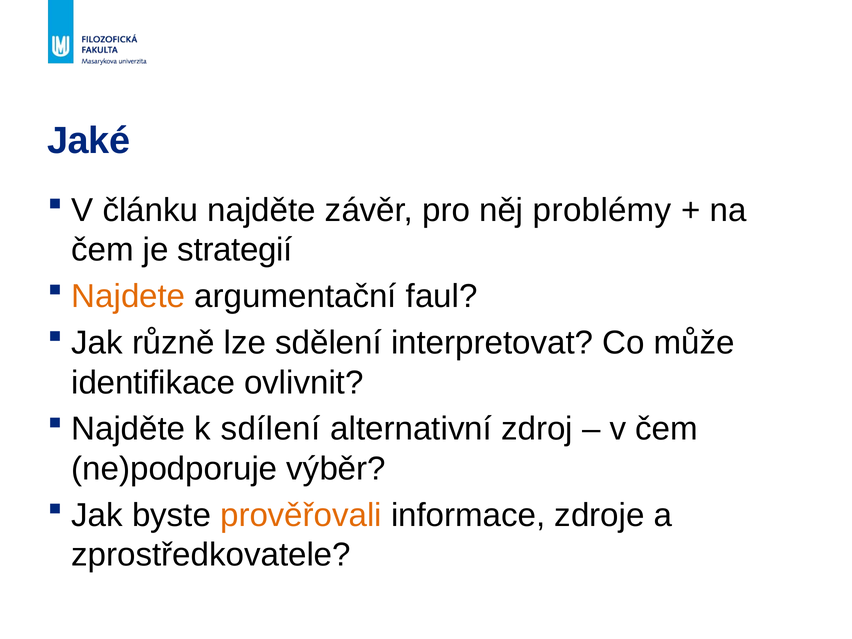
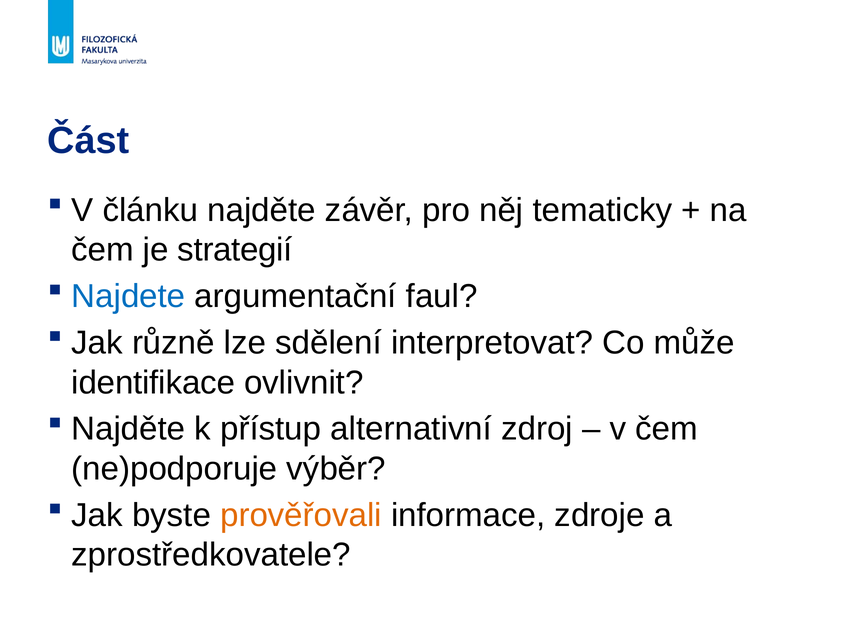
Jaké: Jaké -> Část
problémy: problémy -> tematicky
Najdete colour: orange -> blue
sdílení: sdílení -> přístup
